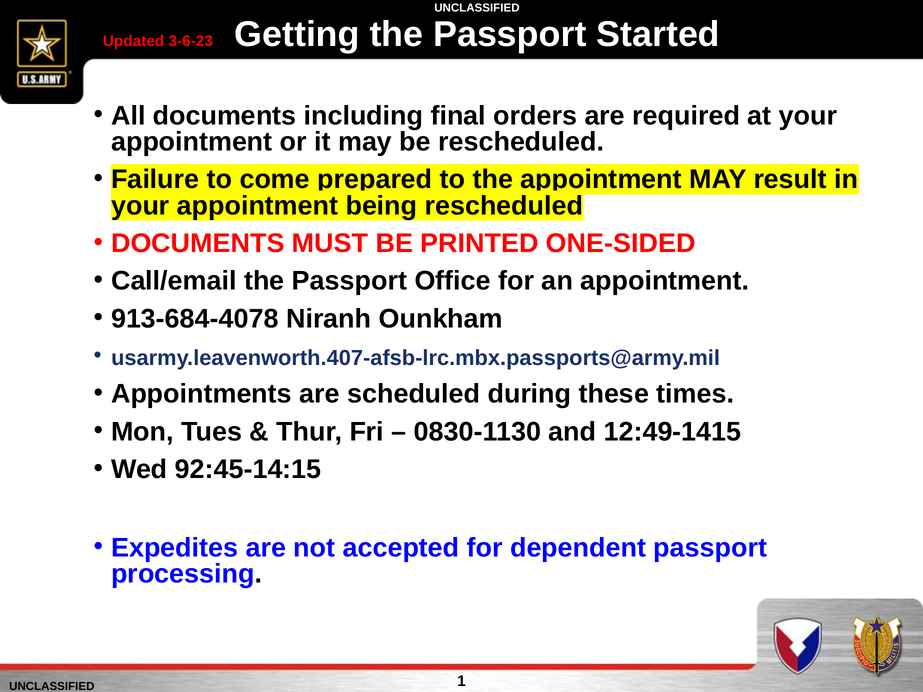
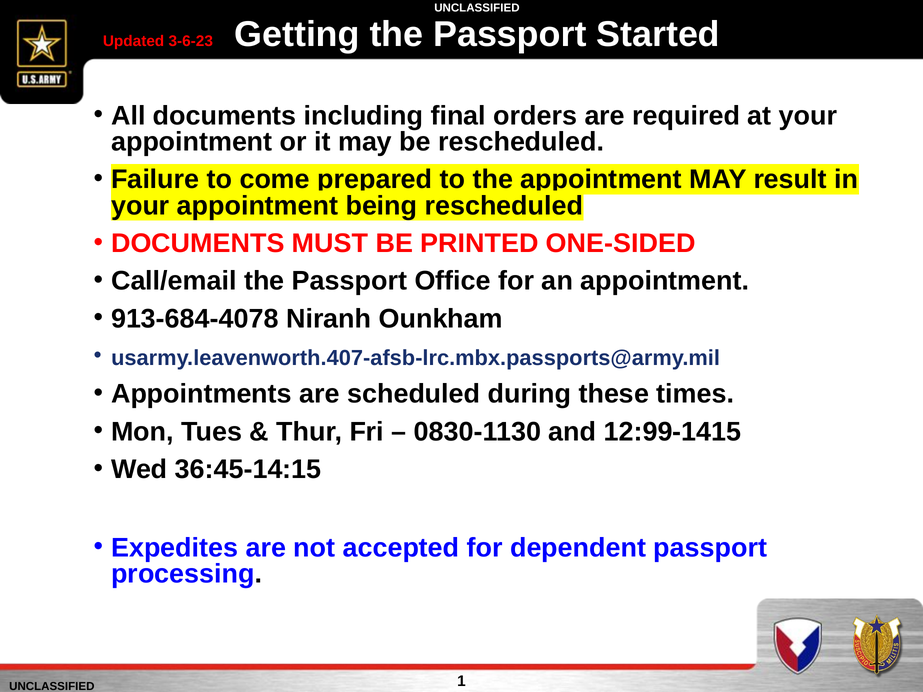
12:49-1415: 12:49-1415 -> 12:99-1415
92:45-14:15: 92:45-14:15 -> 36:45-14:15
